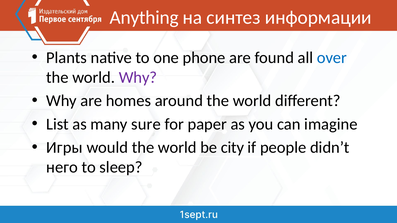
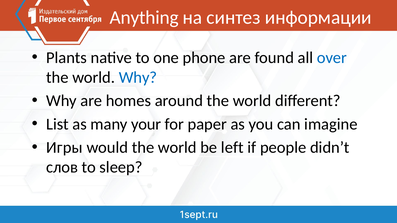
Why at (138, 78) colour: purple -> blue
sure: sure -> your
city: city -> left
него: него -> слов
